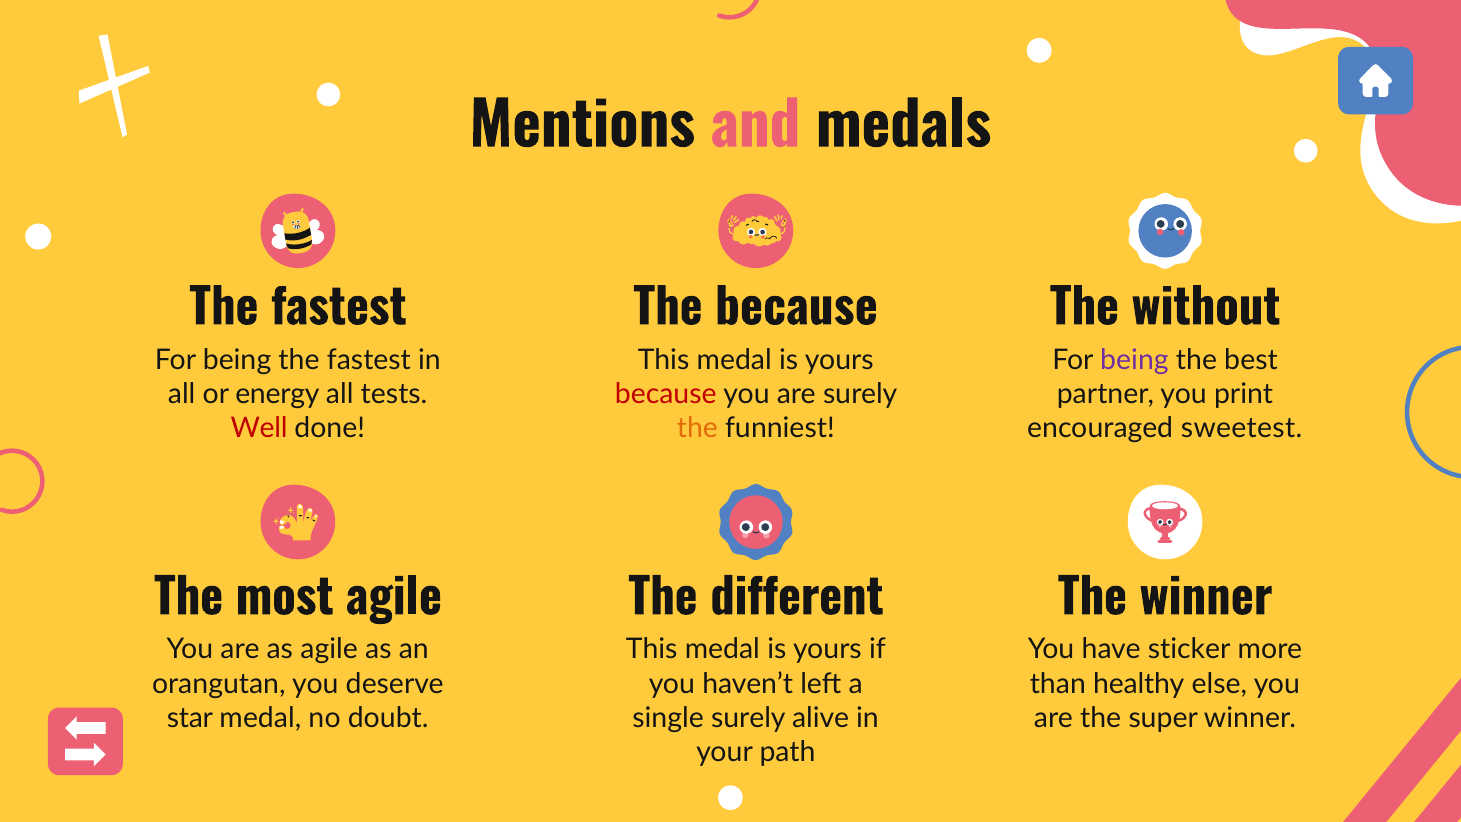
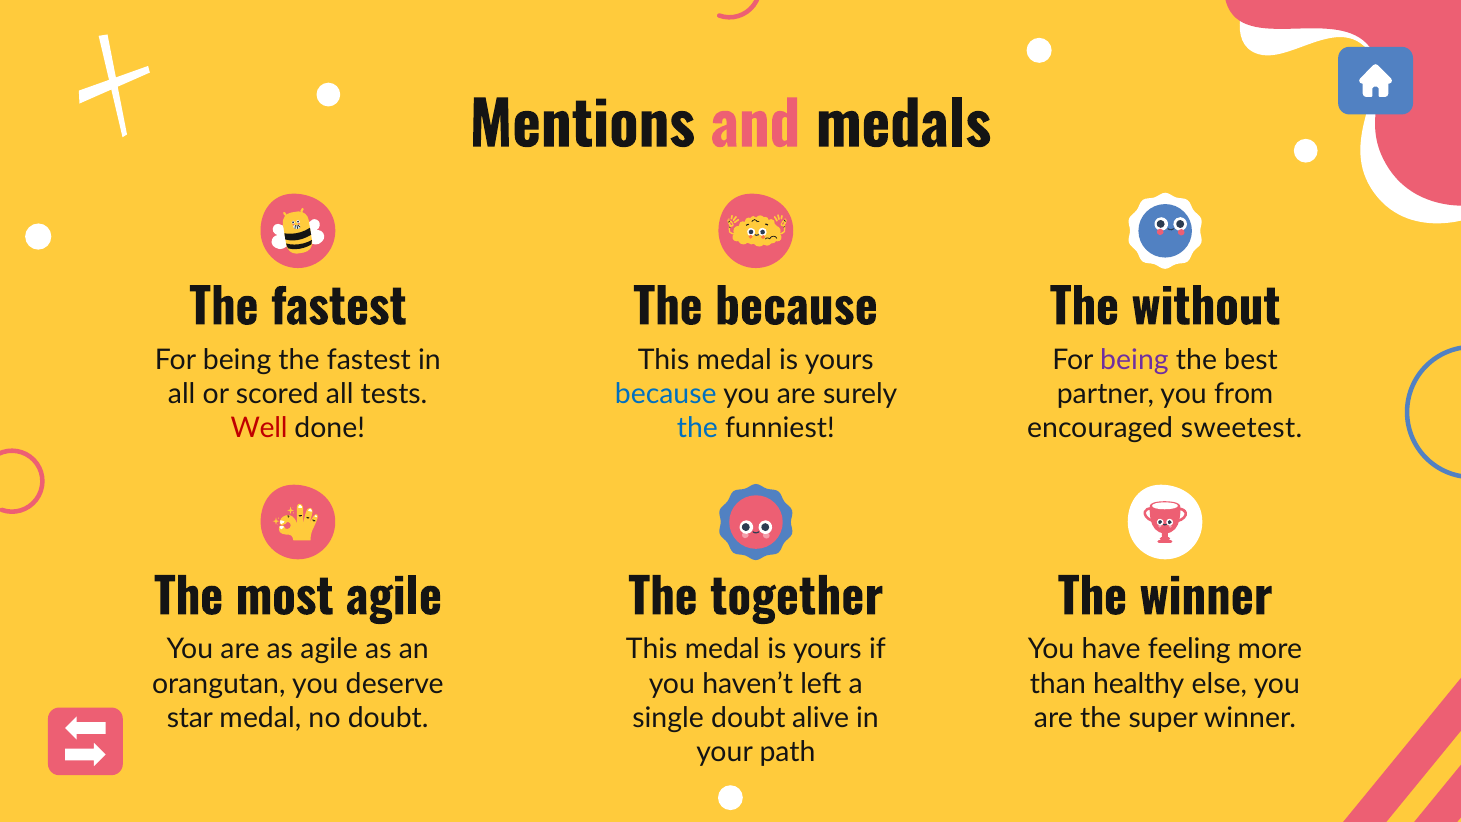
energy: energy -> scored
because at (666, 394) colour: red -> blue
print: print -> from
the at (697, 428) colour: orange -> blue
different: different -> together
sticker: sticker -> feeling
single surely: surely -> doubt
